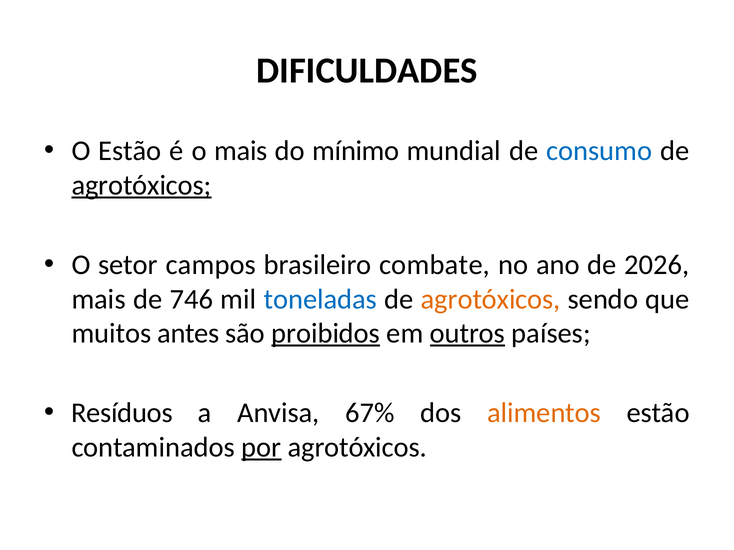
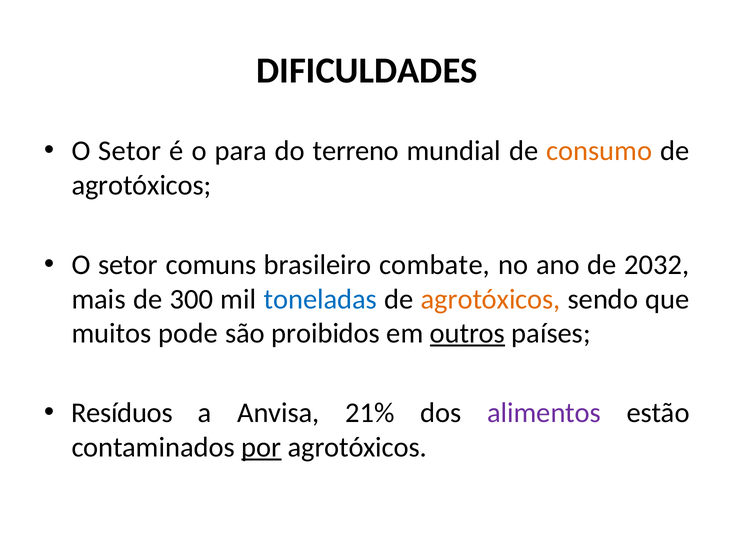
Estão at (130, 151): Estão -> Setor
o mais: mais -> para
mínimo: mínimo -> terreno
consumo colour: blue -> orange
agrotóxicos at (142, 185) underline: present -> none
campos: campos -> comuns
2026: 2026 -> 2032
746: 746 -> 300
antes: antes -> pode
proibidos underline: present -> none
67%: 67% -> 21%
alimentos colour: orange -> purple
